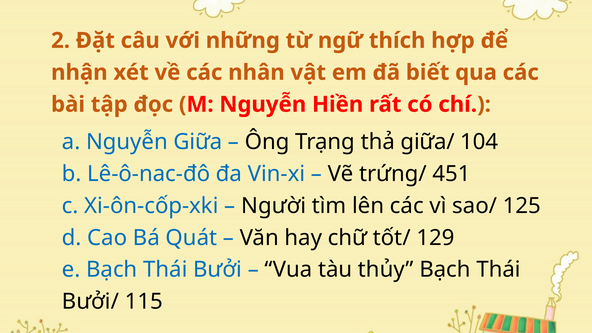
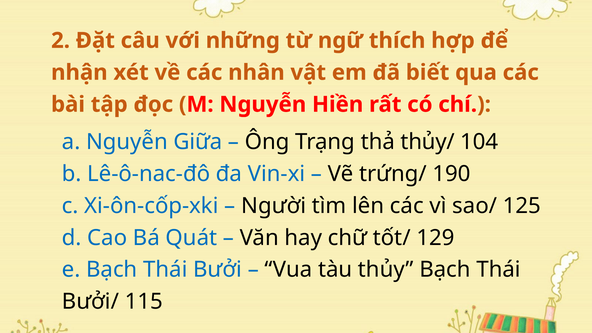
giữa/: giữa/ -> thủy/
451: 451 -> 190
